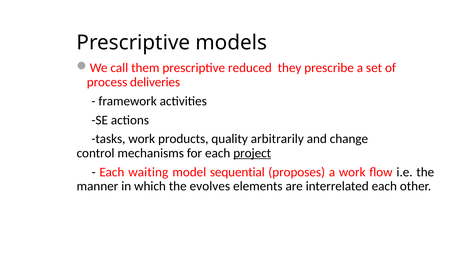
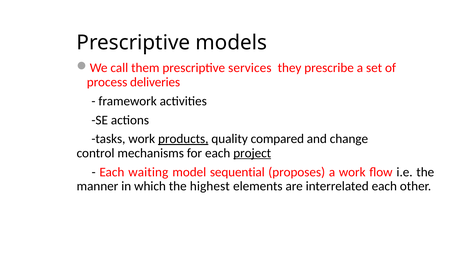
reduced: reduced -> services
products underline: none -> present
arbitrarily: arbitrarily -> compared
evolves: evolves -> highest
